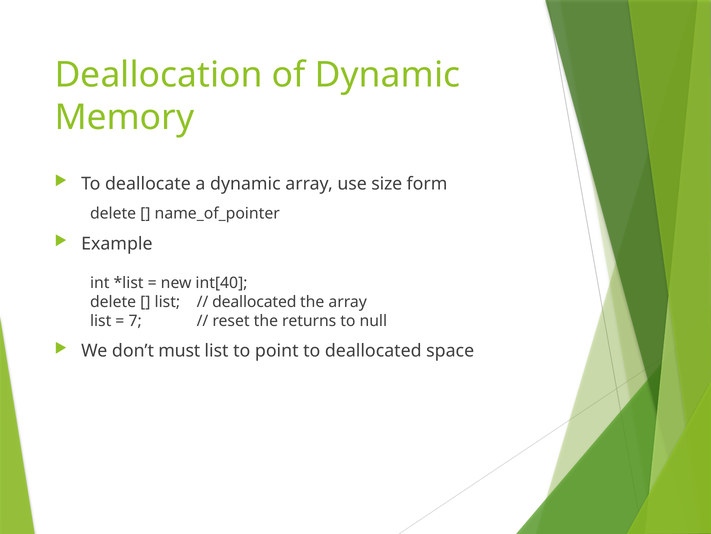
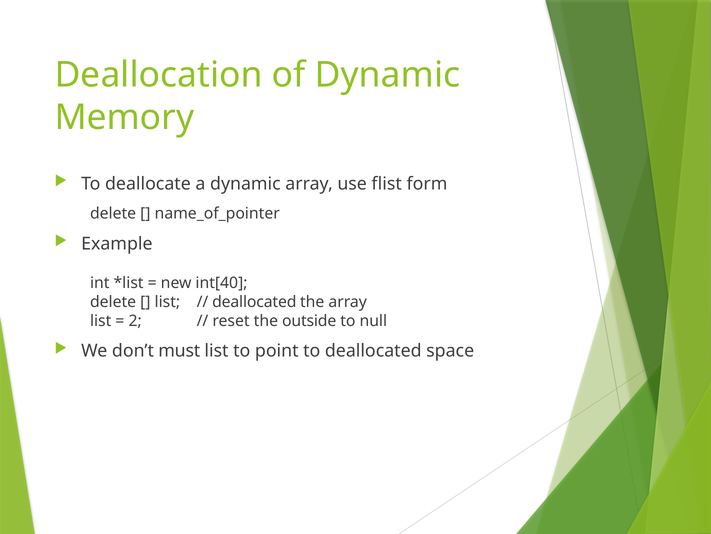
size: size -> flist
7: 7 -> 2
returns: returns -> outside
